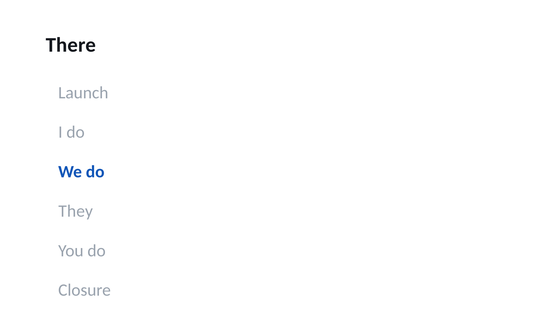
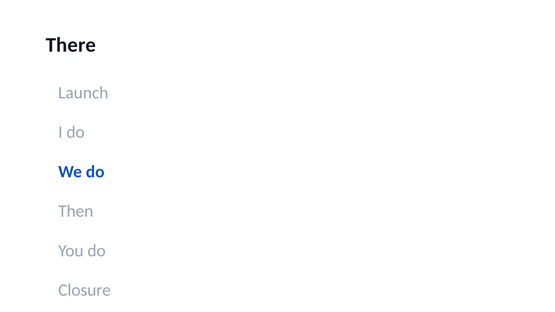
They: They -> Then
